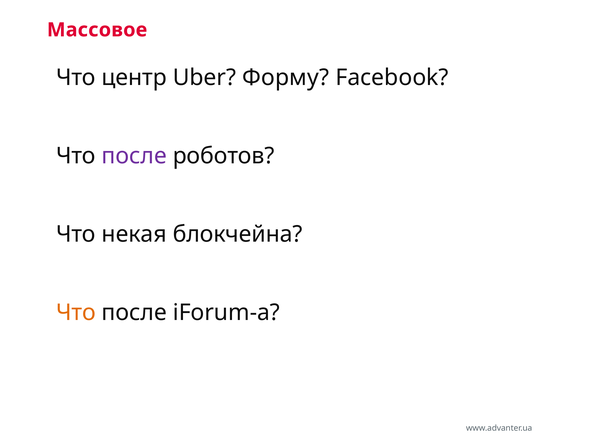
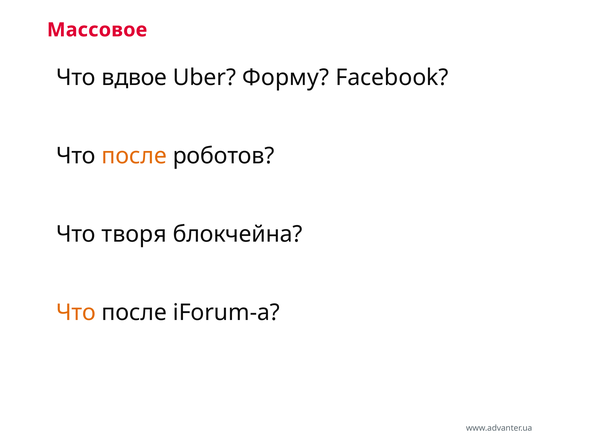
центр: центр -> вдвое
после at (134, 156) colour: purple -> orange
некая: некая -> творя
